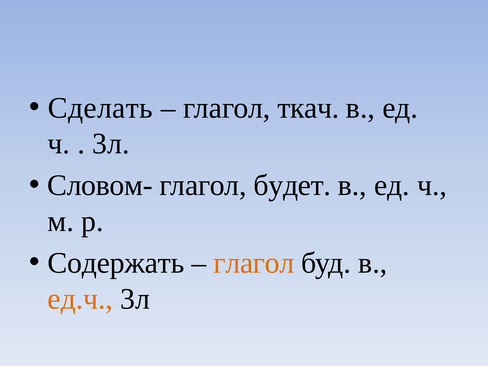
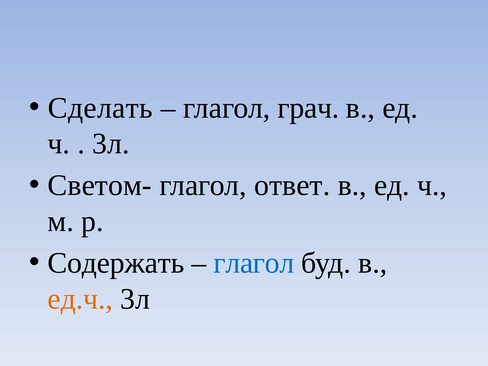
ткач: ткач -> грач
Словом-: Словом- -> Светом-
будет: будет -> ответ
глагол at (254, 263) colour: orange -> blue
